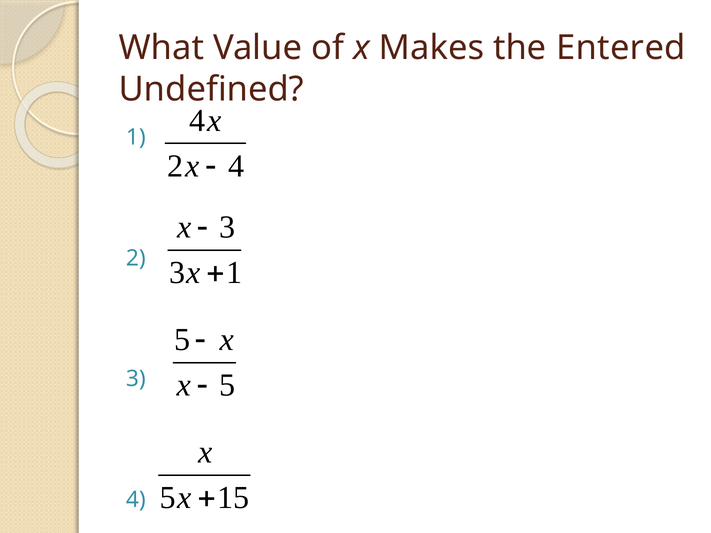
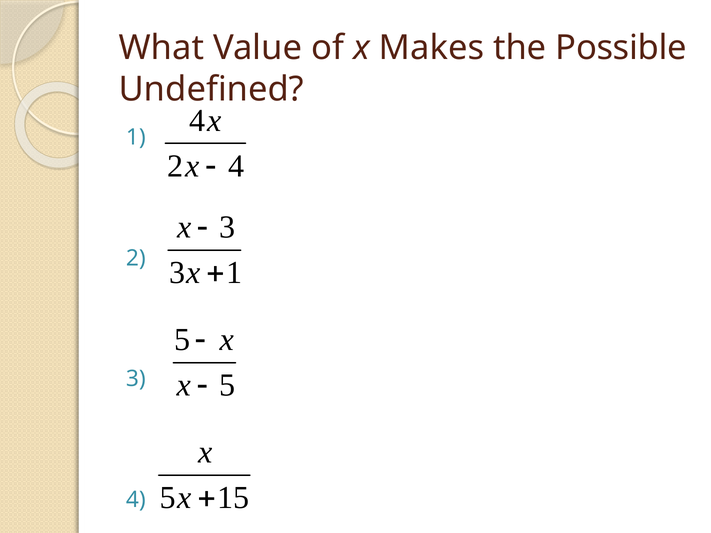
Entered: Entered -> Possible
